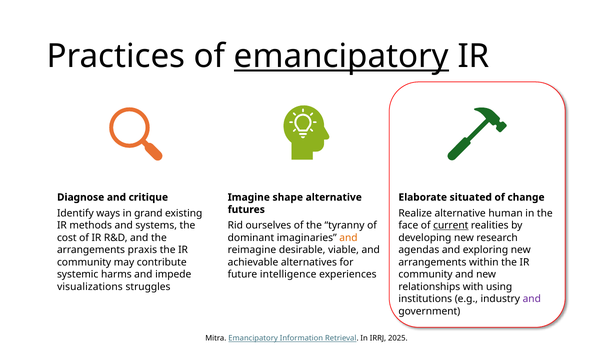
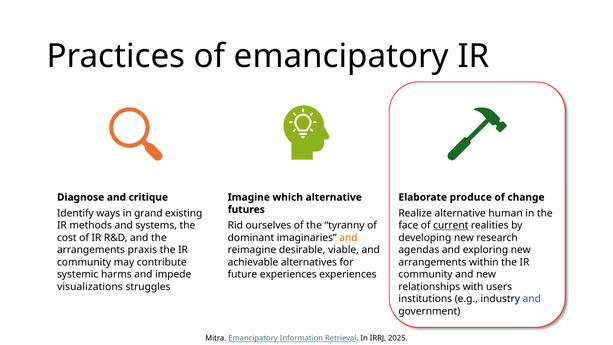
emancipatory at (341, 56) underline: present -> none
shape: shape -> which
situated: situated -> produce
future intelligence: intelligence -> experiences
using: using -> users
and at (532, 299) colour: purple -> blue
